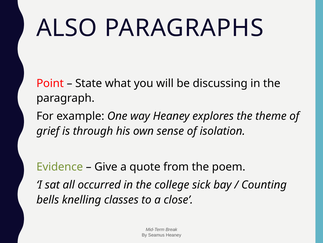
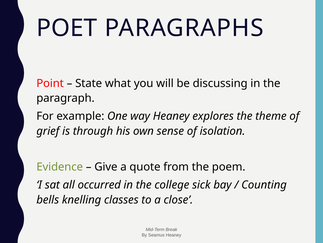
ALSO: ALSO -> POET
